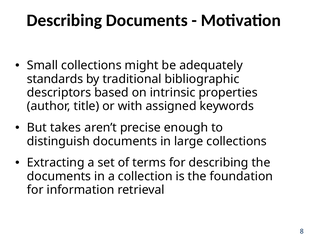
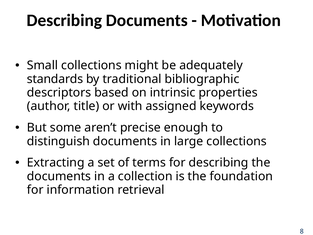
takes: takes -> some
